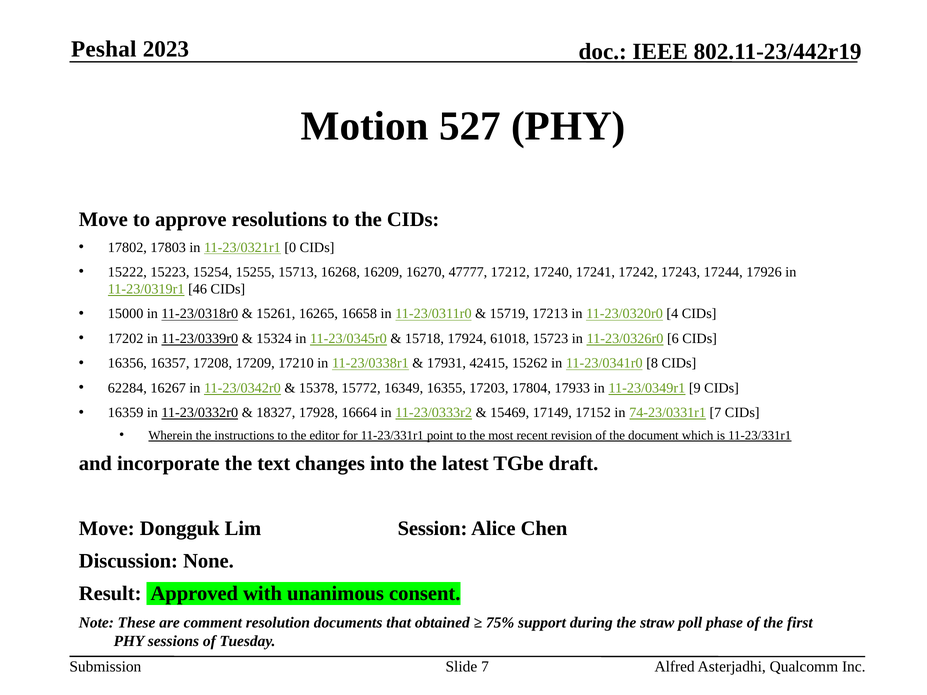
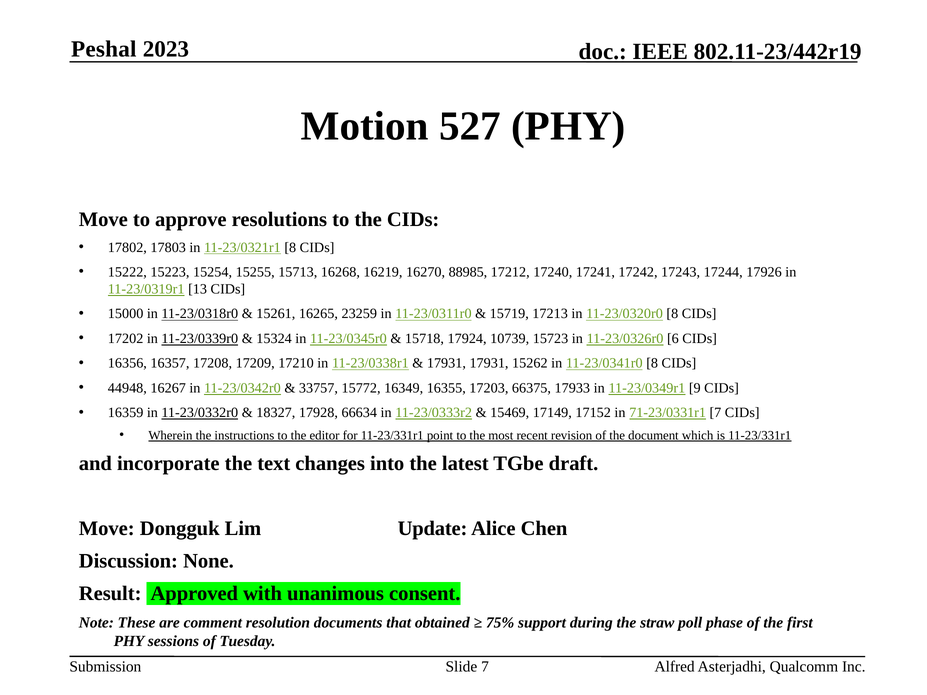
11-23/0321r1 0: 0 -> 8
16209: 16209 -> 16219
47777: 47777 -> 88985
46: 46 -> 13
16658: 16658 -> 23259
11-23/0320r0 4: 4 -> 8
61018: 61018 -> 10739
17931 42415: 42415 -> 17931
62284: 62284 -> 44948
15378: 15378 -> 33757
17804: 17804 -> 66375
16664: 16664 -> 66634
74-23/0331r1: 74-23/0331r1 -> 71-23/0331r1
Session: Session -> Update
